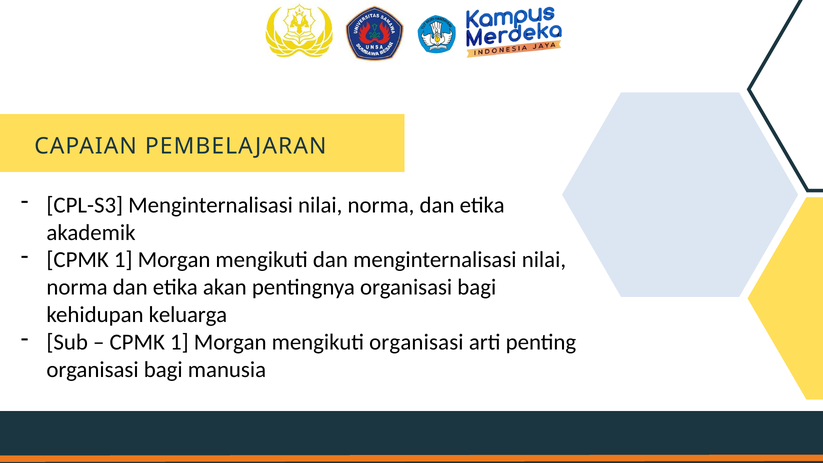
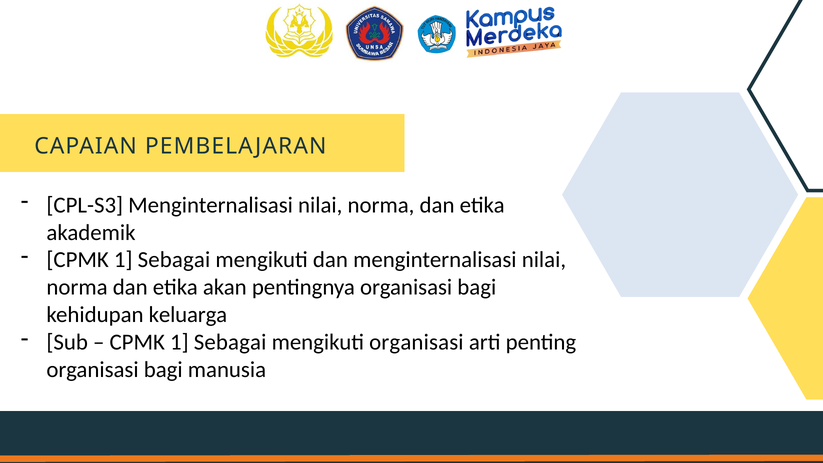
Morgan at (174, 260): Morgan -> Sebagai
Morgan at (230, 342): Morgan -> Sebagai
